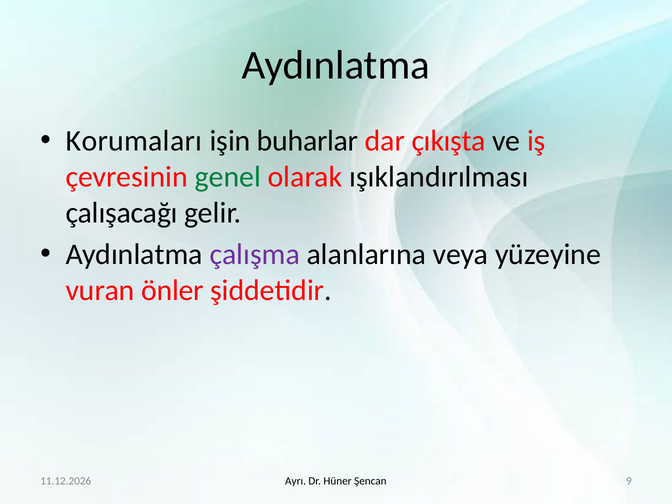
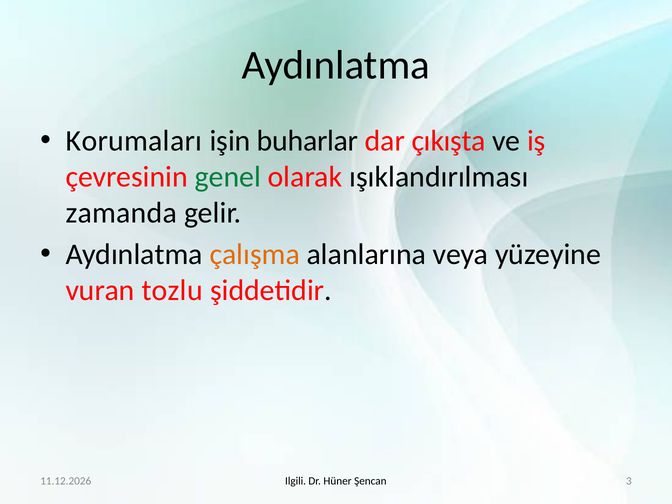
çalışacağı: çalışacağı -> zamanda
çalışma colour: purple -> orange
önler: önler -> tozlu
Ayrı: Ayrı -> Ilgili
9: 9 -> 3
